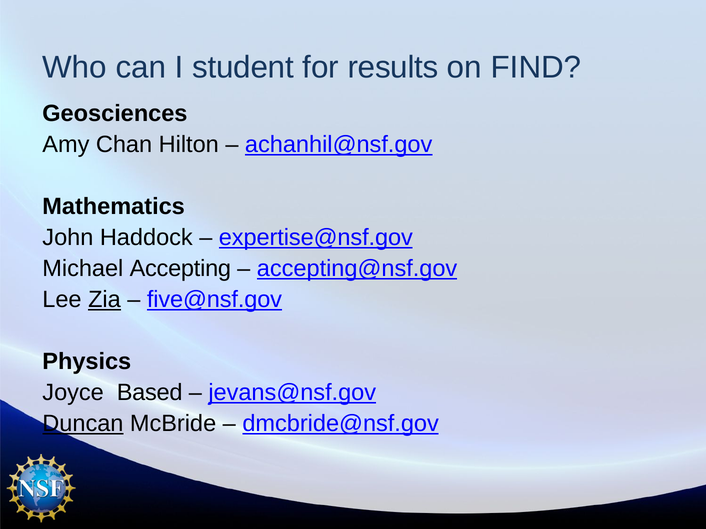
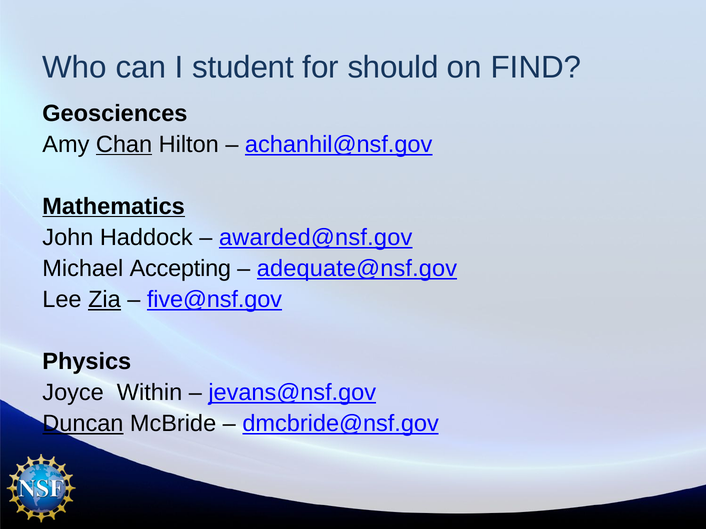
results: results -> should
Chan underline: none -> present
Mathematics underline: none -> present
expertise@nsf.gov: expertise@nsf.gov -> awarded@nsf.gov
accepting@nsf.gov: accepting@nsf.gov -> adequate@nsf.gov
Based: Based -> Within
